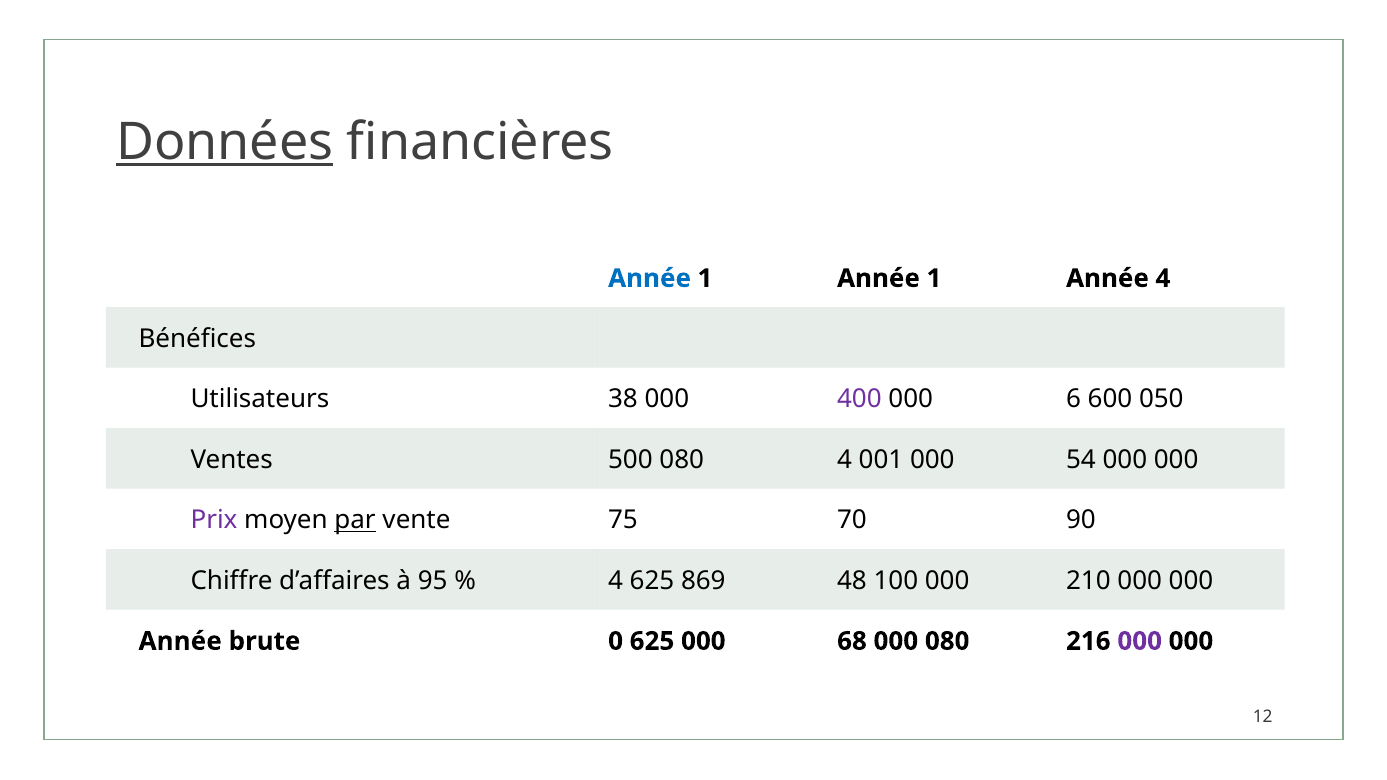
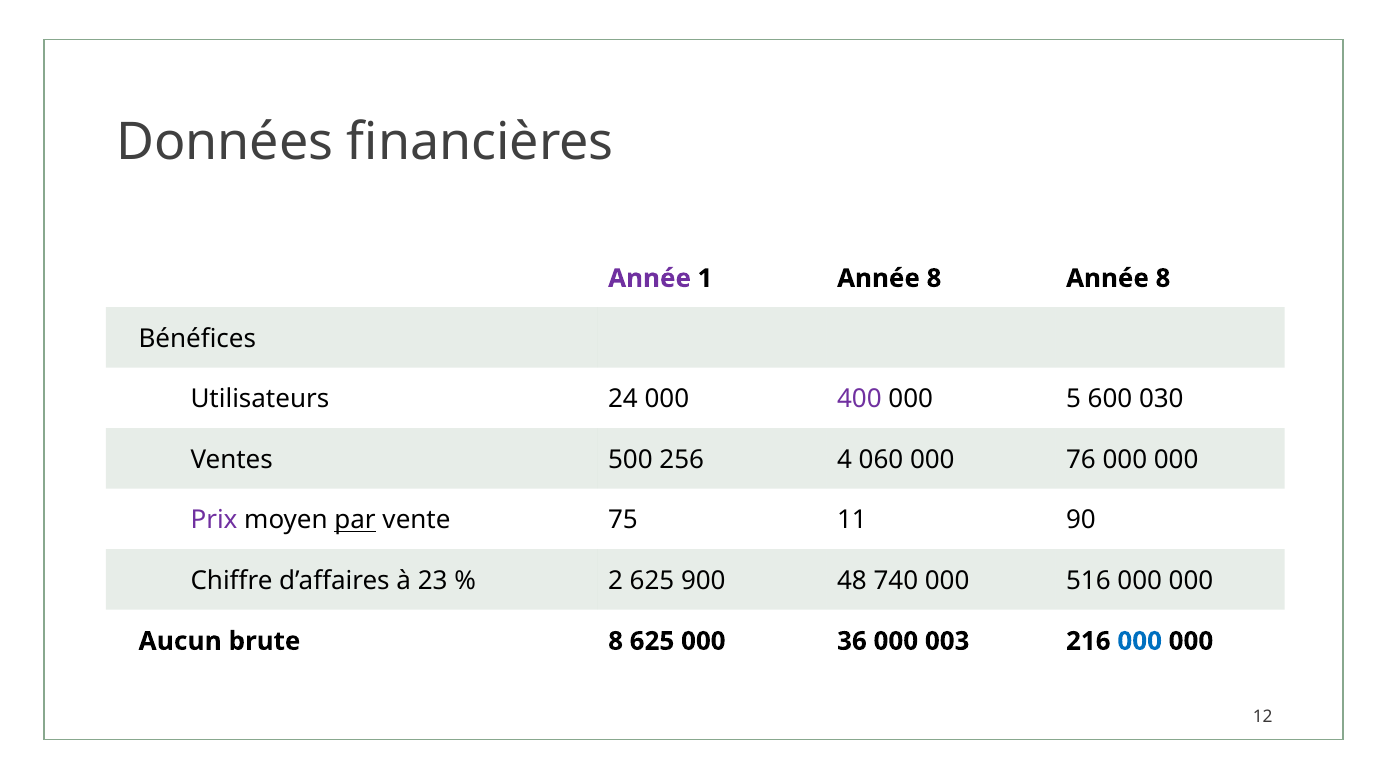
Données underline: present -> none
Année at (650, 278) colour: blue -> purple
1 Année 1: 1 -> 8
4 at (1163, 278): 4 -> 8
38: 38 -> 24
6: 6 -> 5
050: 050 -> 030
500 080: 080 -> 256
001: 001 -> 060
54: 54 -> 76
70: 70 -> 11
95: 95 -> 23
4 at (616, 581): 4 -> 2
869: 869 -> 900
100: 100 -> 740
210: 210 -> 516
Année at (180, 641): Année -> Aucun
brute 0: 0 -> 8
68: 68 -> 36
000 080: 080 -> 003
000 at (1140, 641) colour: purple -> blue
